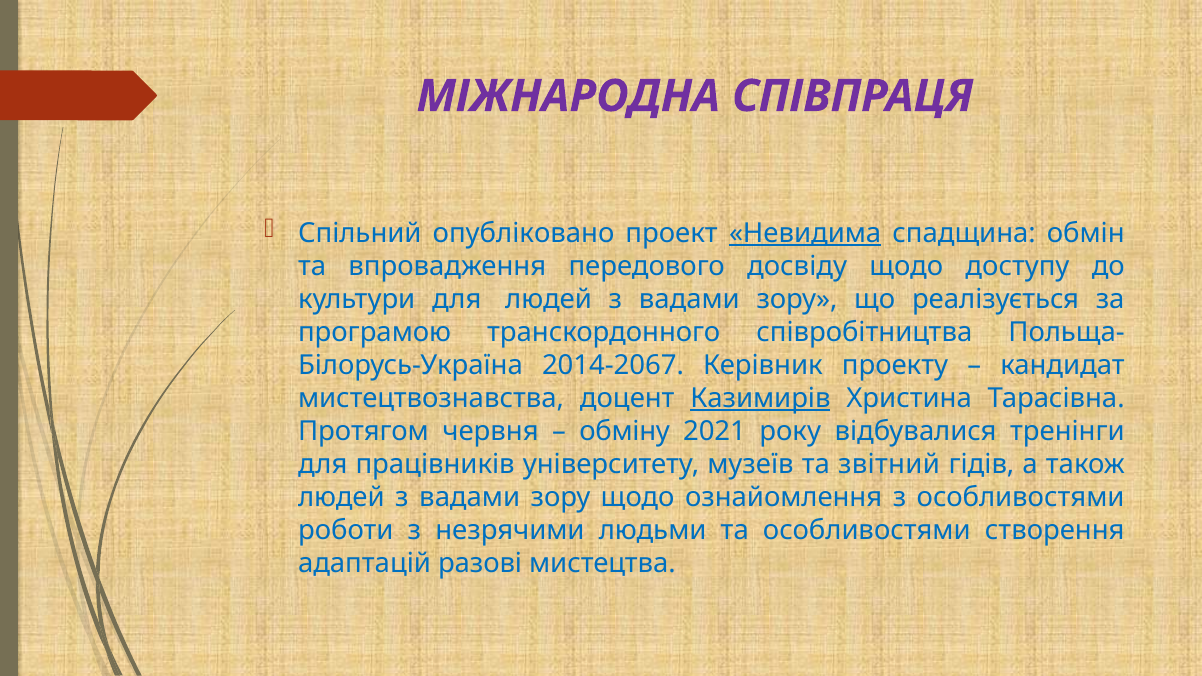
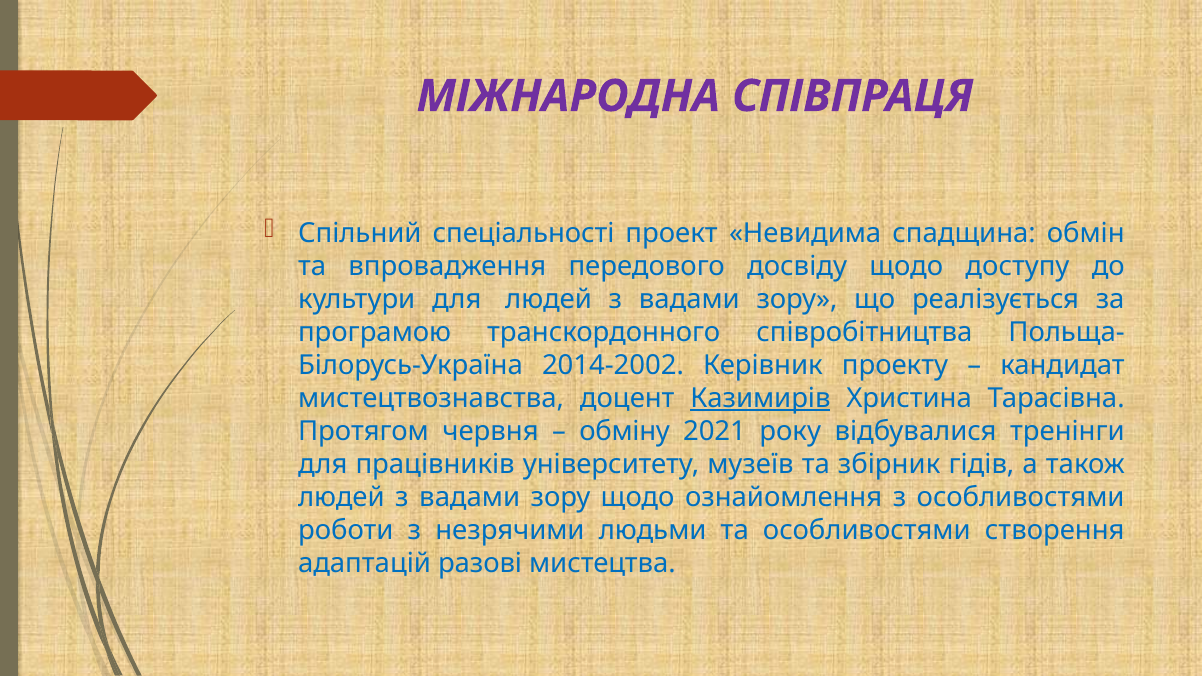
опубліковано: опубліковано -> спеціальності
Невидима underline: present -> none
2014-2067: 2014-2067 -> 2014-2002
звітний: звітний -> збірник
